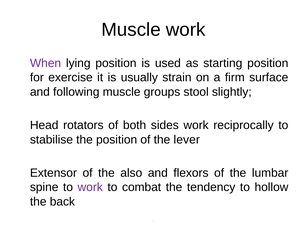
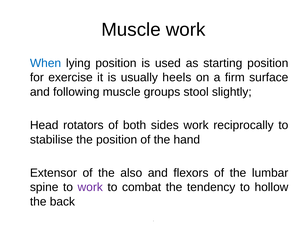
When colour: purple -> blue
strain: strain -> heels
lever: lever -> hand
